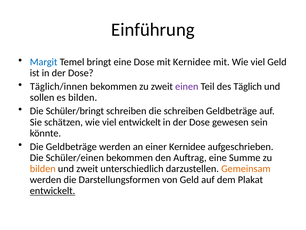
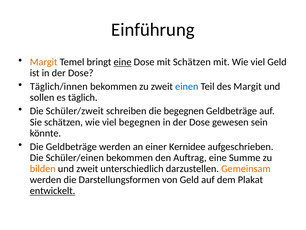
Margit at (44, 62) colour: blue -> orange
eine at (123, 62) underline: none -> present
mit Kernidee: Kernidee -> Schätzen
einen colour: purple -> blue
des Täglich: Täglich -> Margit
es bilden: bilden -> täglich
Schüler/bringt: Schüler/bringt -> Schüler/zweit
die schreiben: schreiben -> begegnen
viel entwickelt: entwickelt -> begegnen
